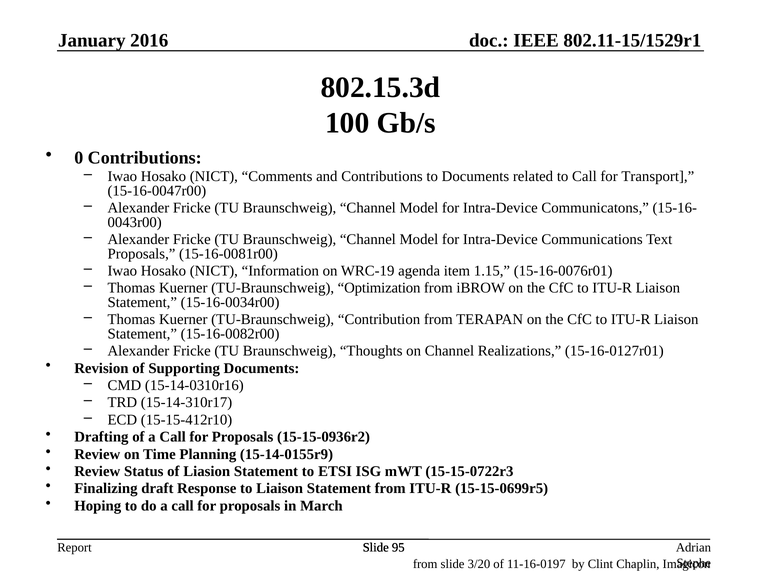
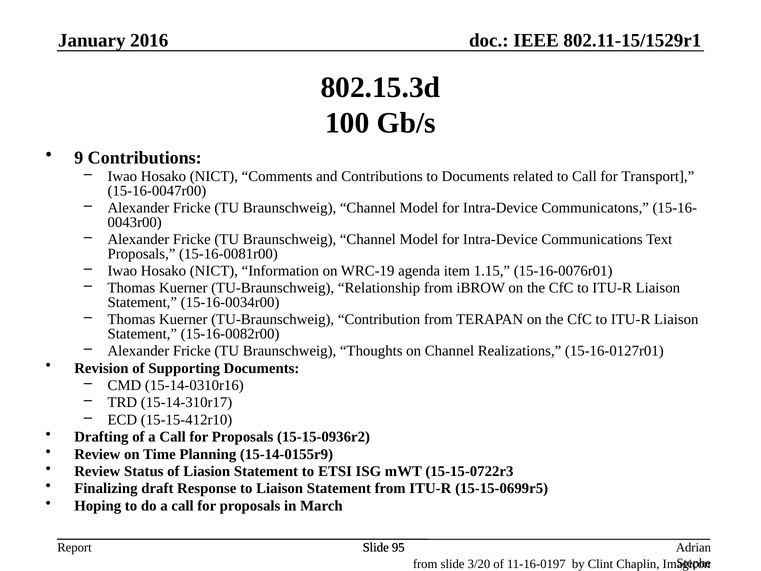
0: 0 -> 9
Optimization: Optimization -> Relationship
